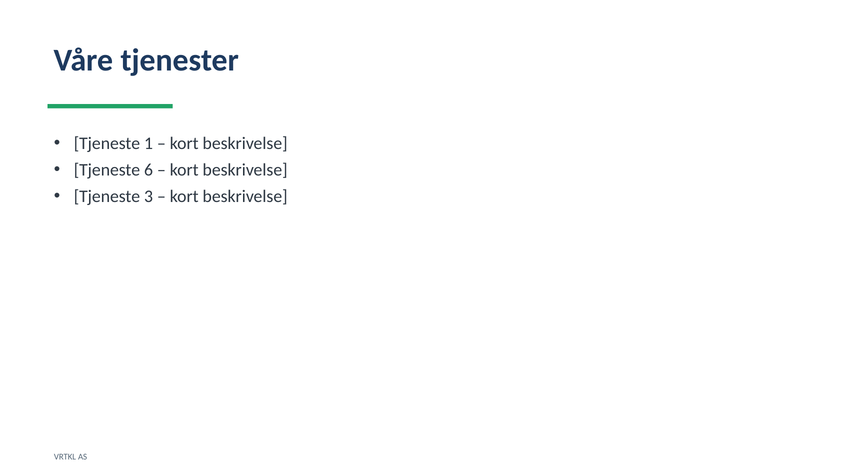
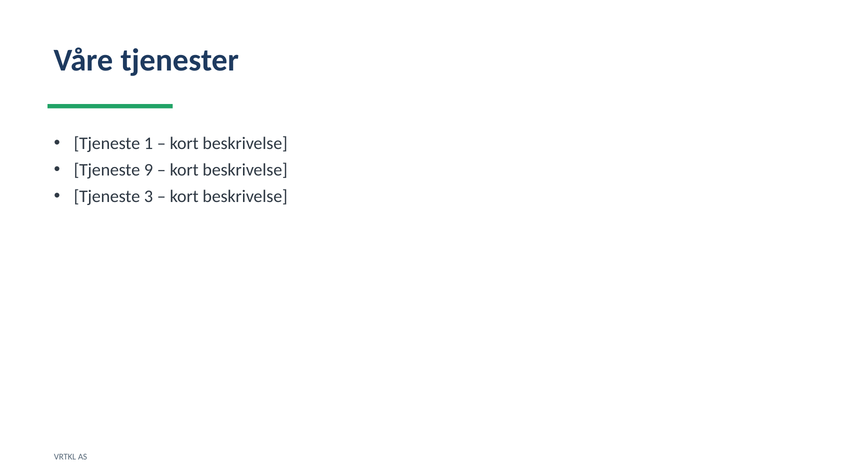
6: 6 -> 9
